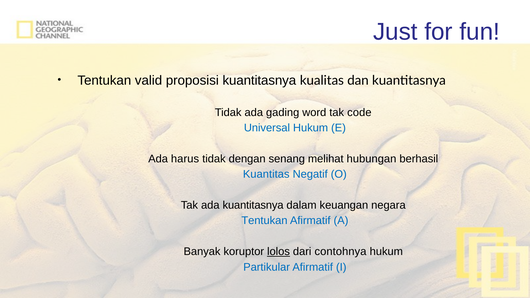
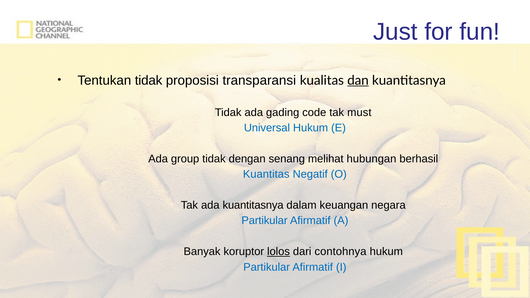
Tentukan valid: valid -> tidak
proposisi kuantitasnya: kuantitasnya -> transparansi
dan underline: none -> present
word: word -> code
code: code -> must
harus: harus -> group
Tentukan at (264, 221): Tentukan -> Partikular
